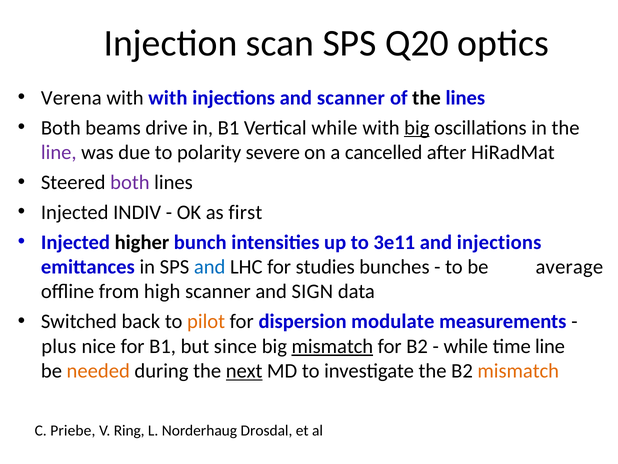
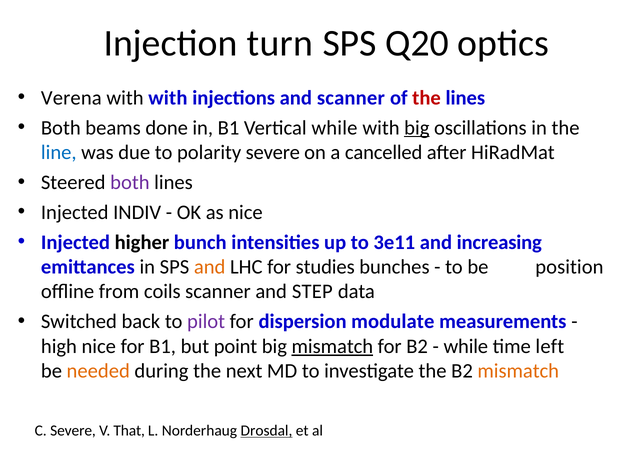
scan: scan -> turn
the at (427, 98) colour: black -> red
drive: drive -> done
line at (59, 152) colour: purple -> blue
as first: first -> nice
and injections: injections -> increasing
and at (210, 267) colour: blue -> orange
average: average -> position
high: high -> coils
SIGN: SIGN -> STEP
pilot colour: orange -> purple
plus: plus -> high
since: since -> point
time line: line -> left
next underline: present -> none
C Priebe: Priebe -> Severe
Ring: Ring -> That
Drosdal underline: none -> present
